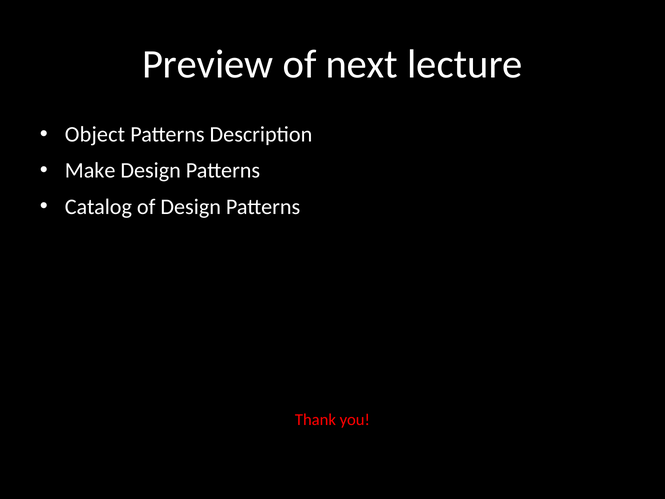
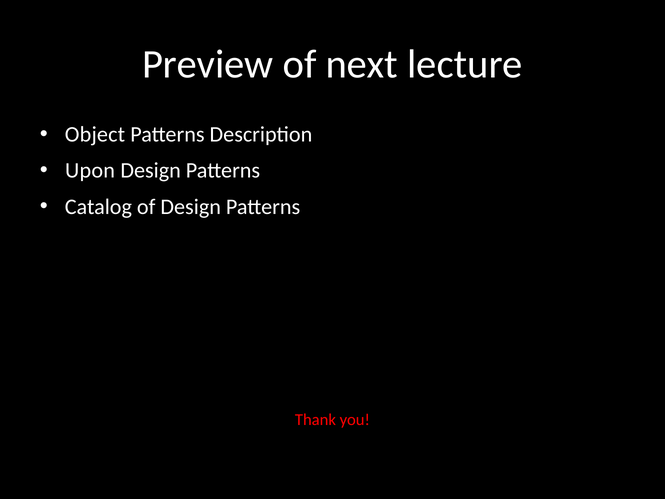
Make: Make -> Upon
